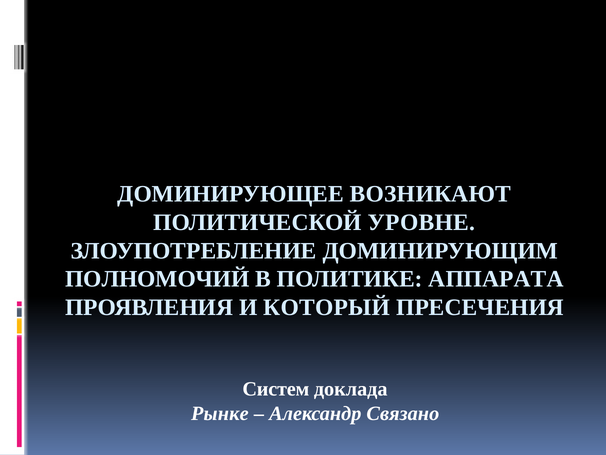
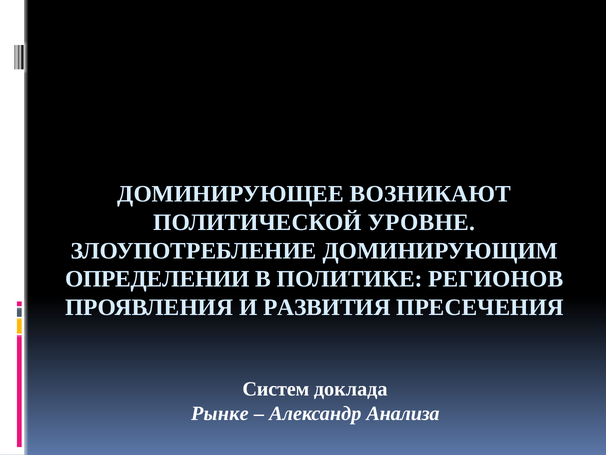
ПОЛНОМОЧИЙ: ПОЛНОМОЧИЙ -> ОПРЕДЕЛЕНИИ
АППАРАТА: АППАРАТА -> РЕГИОНОВ
КОТОРЫЙ: КОТОРЫЙ -> РАЗВИТИЯ
Связано: Связано -> Анализа
